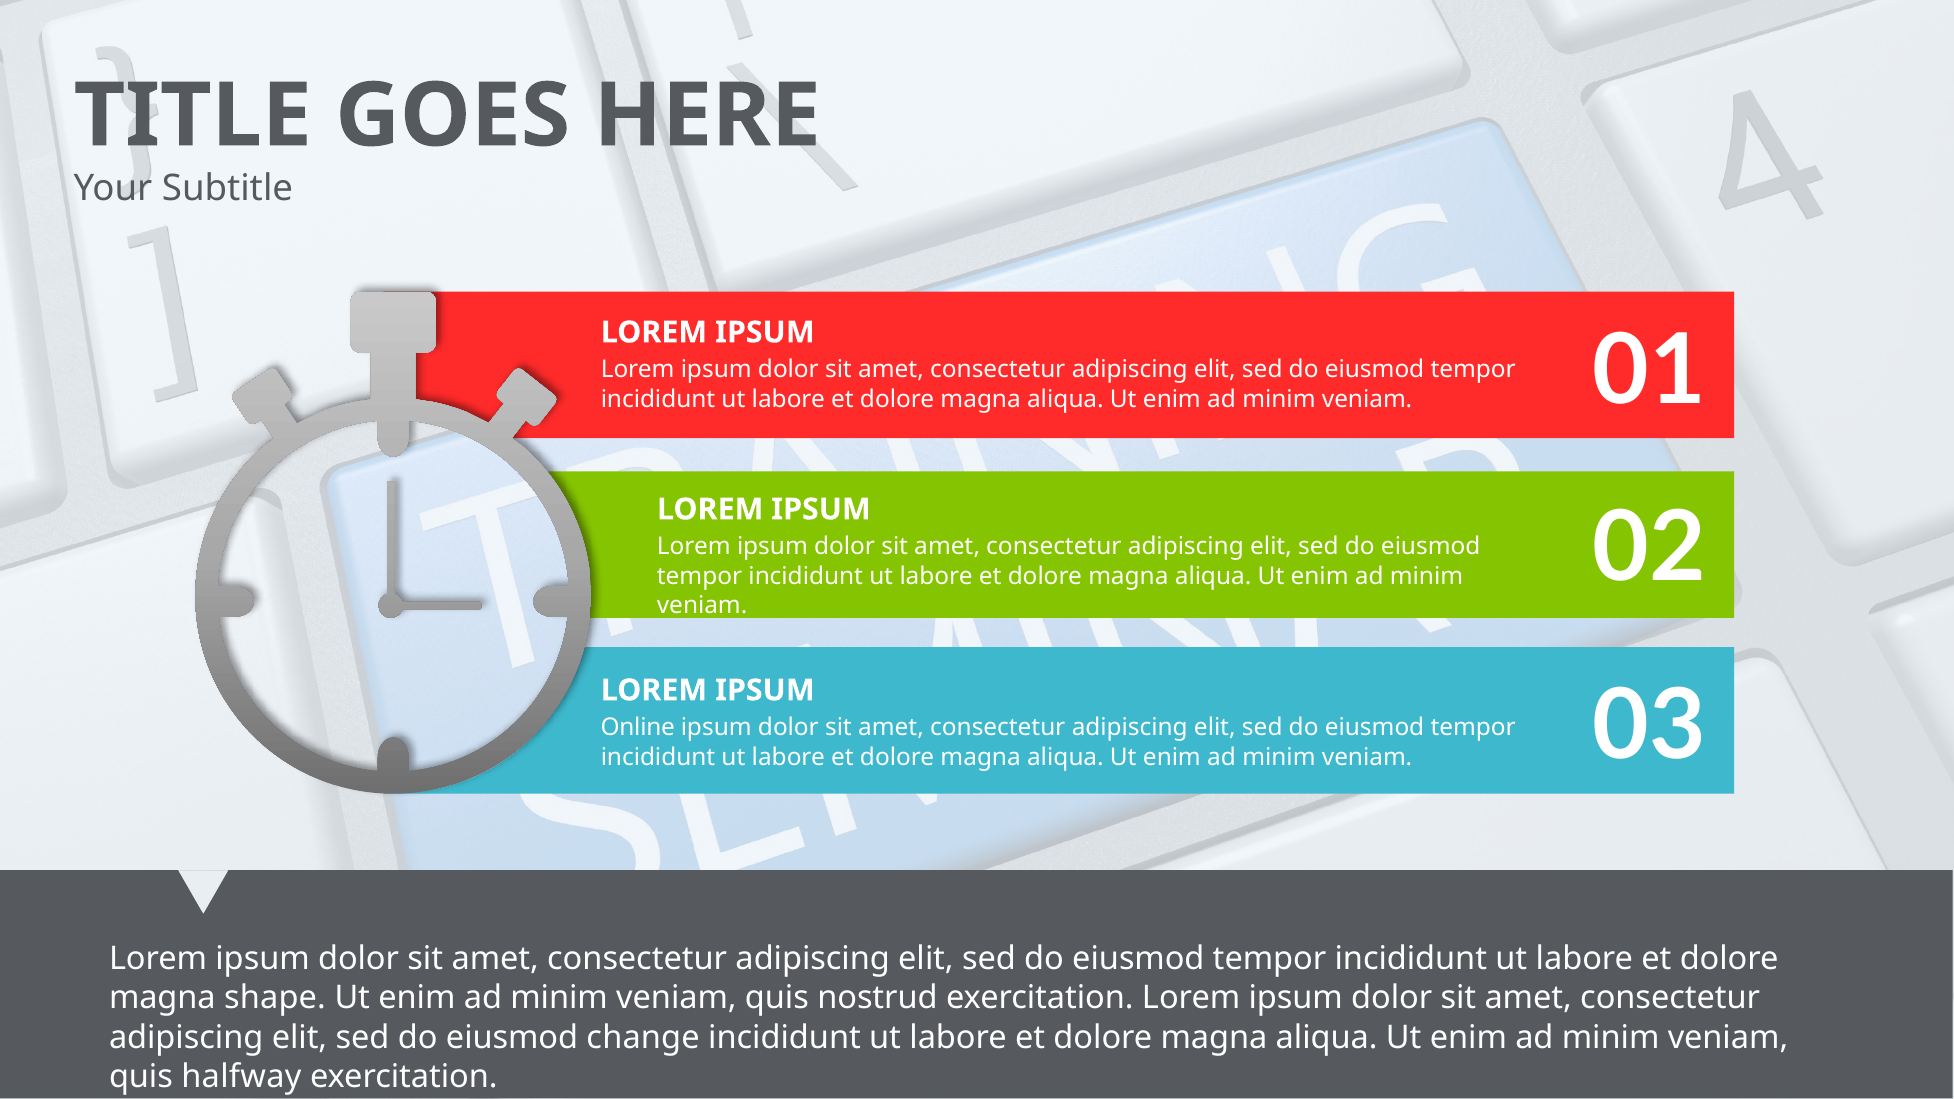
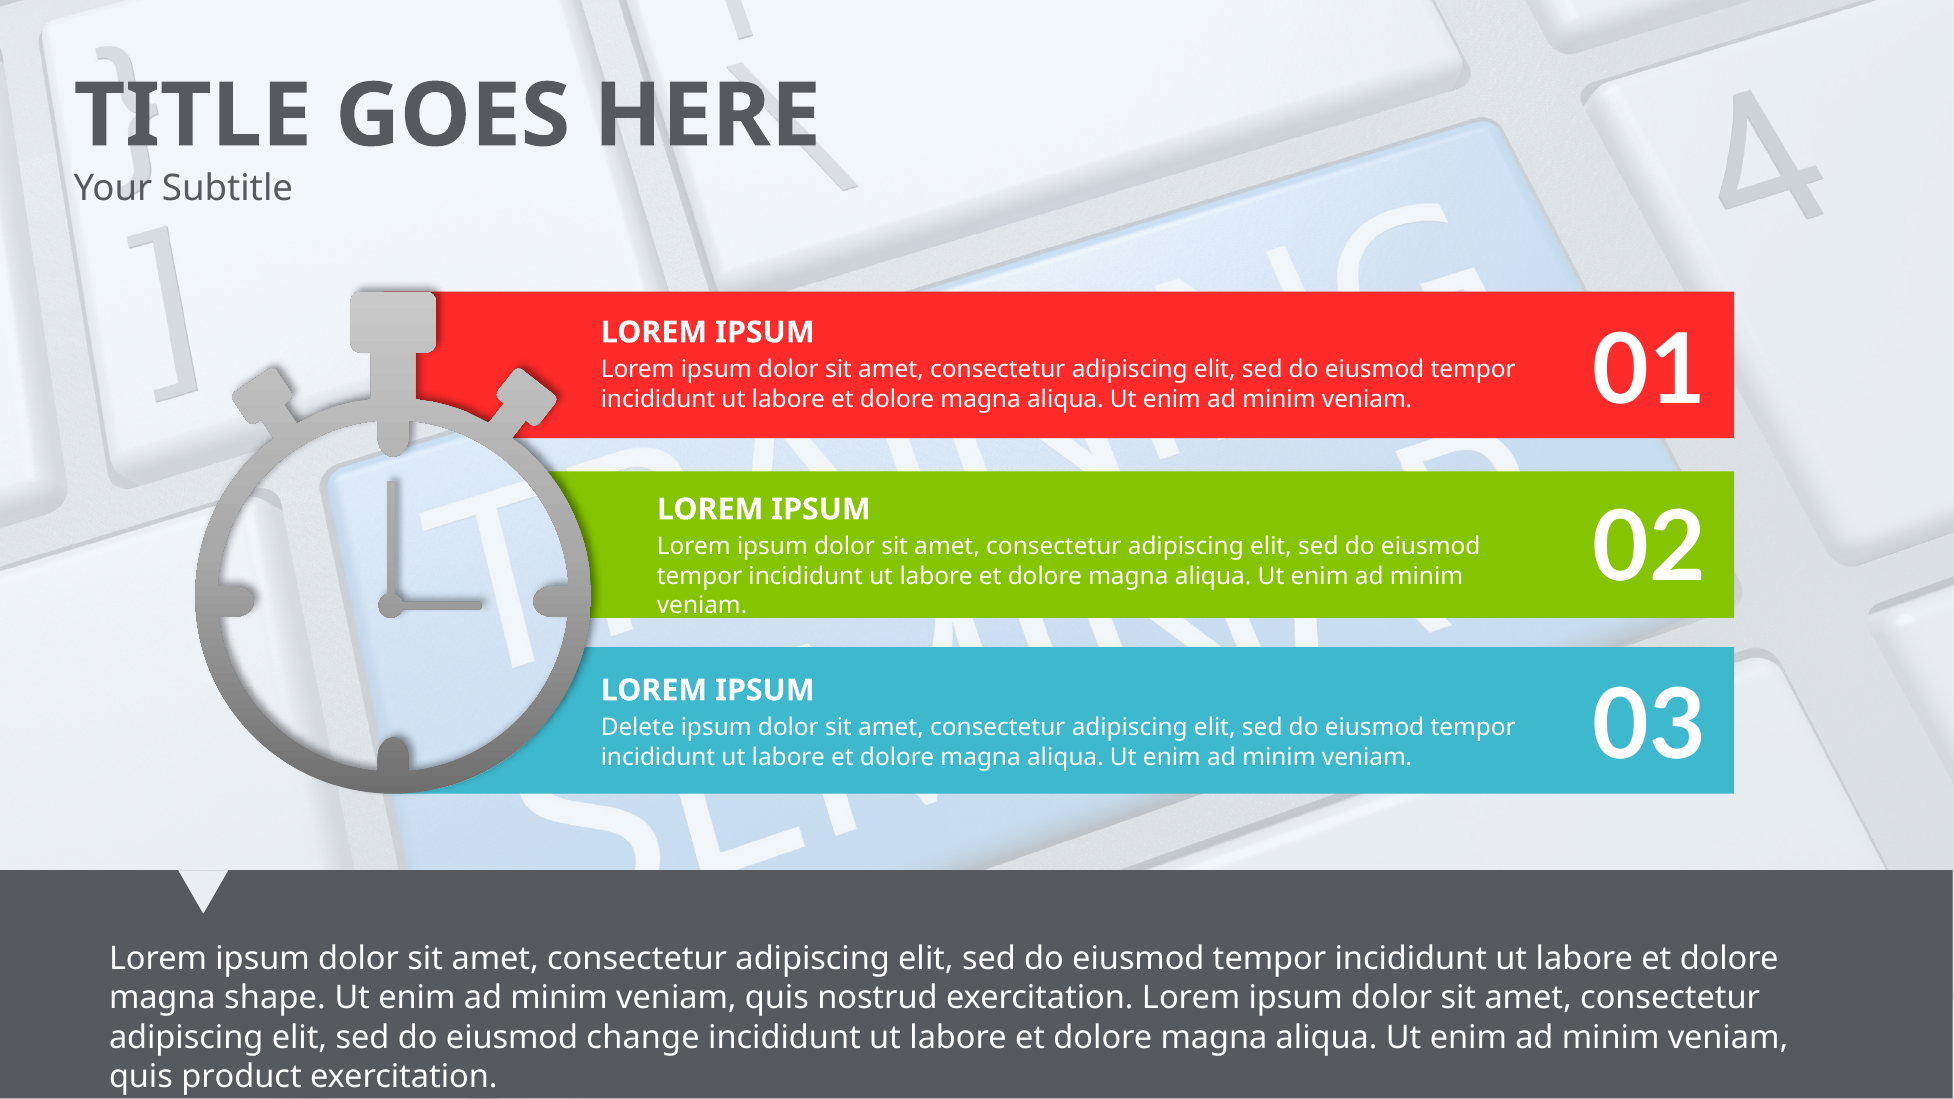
Online: Online -> Delete
halfway: halfway -> product
